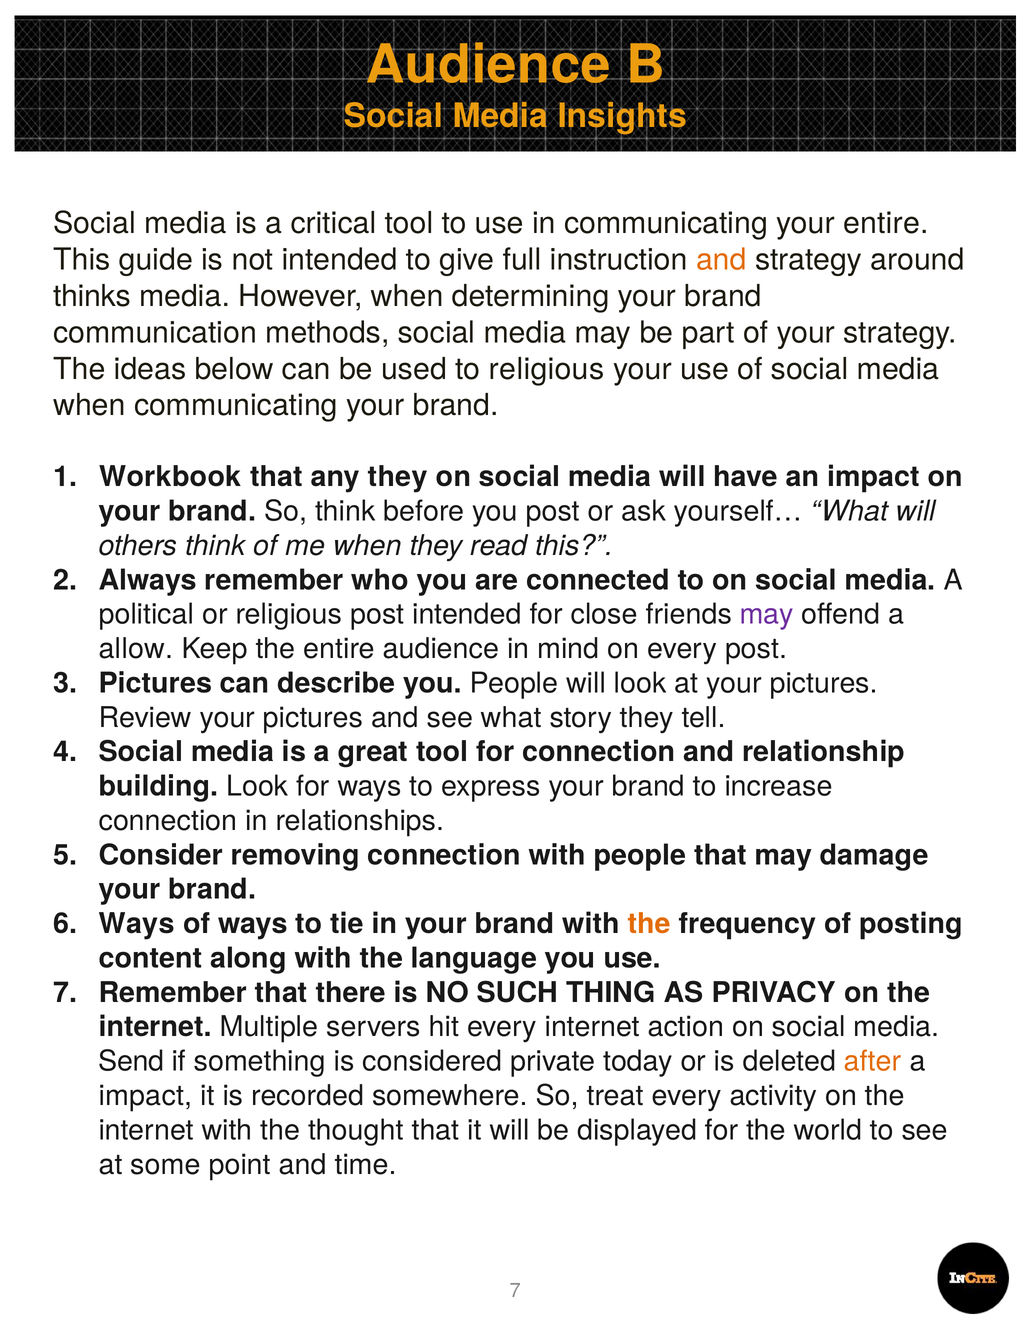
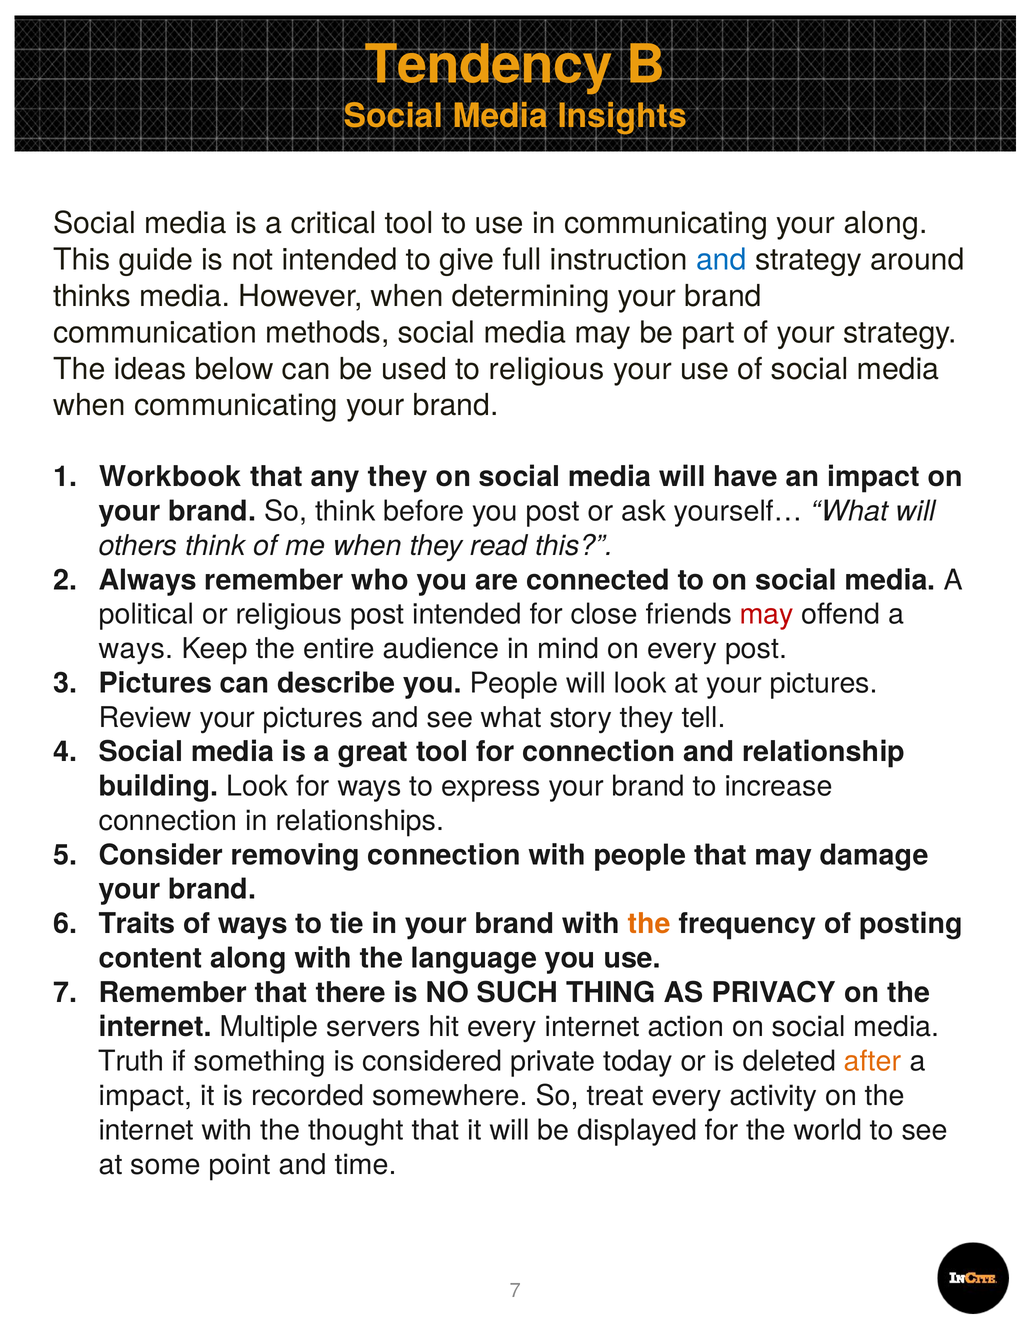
Audience at (488, 65): Audience -> Tendency
your entire: entire -> along
and at (721, 260) colour: orange -> blue
may at (767, 615) colour: purple -> red
allow at (136, 649): allow -> ways
Ways at (137, 924): Ways -> Traits
Send: Send -> Truth
